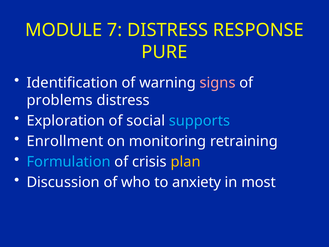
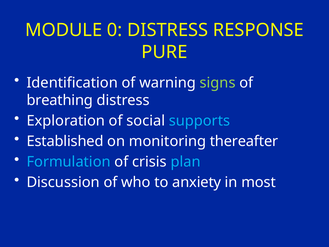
7: 7 -> 0
signs colour: pink -> light green
problems: problems -> breathing
Enrollment: Enrollment -> Established
retraining: retraining -> thereafter
plan colour: yellow -> light blue
